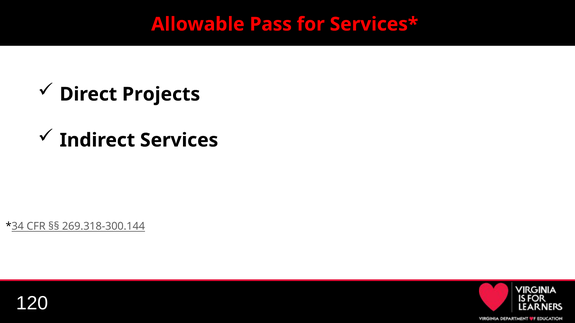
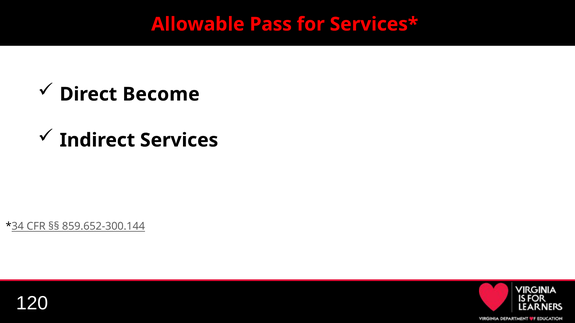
Projects: Projects -> Become
269.318-300.144: 269.318-300.144 -> 859.652-300.144
